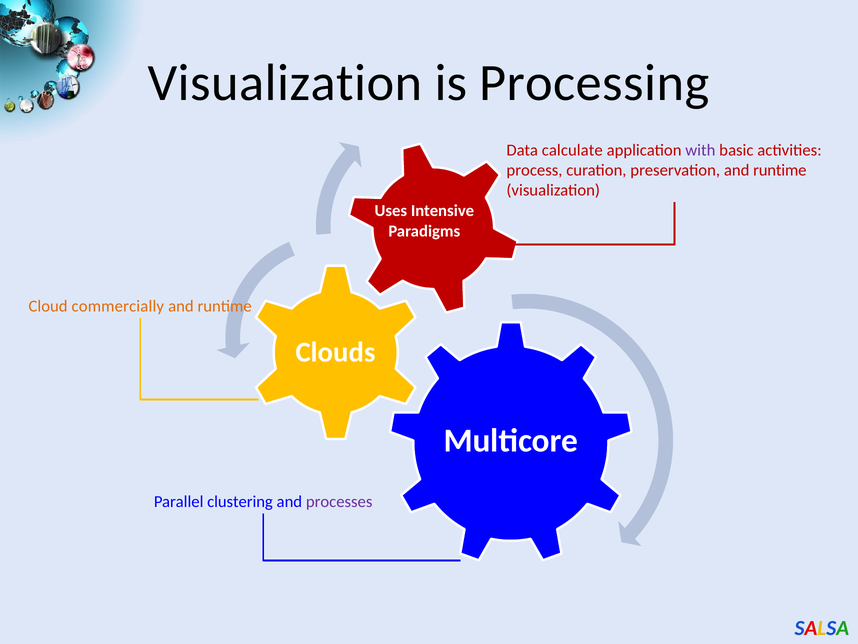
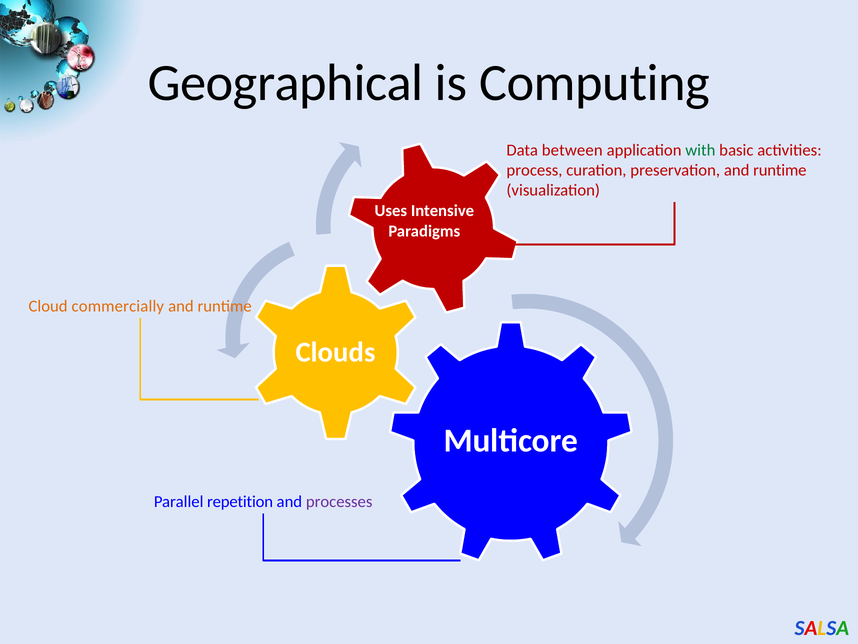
Visualization at (285, 83): Visualization -> Geographical
Processing: Processing -> Computing
calculate: calculate -> between
with colour: purple -> green
clustering: clustering -> repetition
